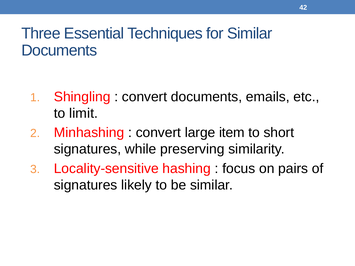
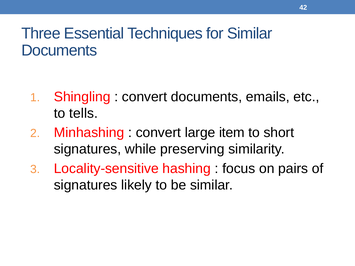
limit: limit -> tells
